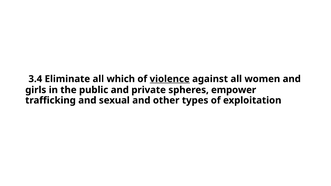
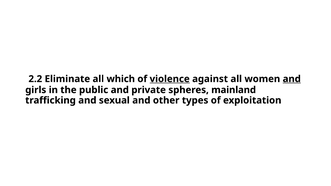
3.4: 3.4 -> 2.2
and at (292, 79) underline: none -> present
empower: empower -> mainland
